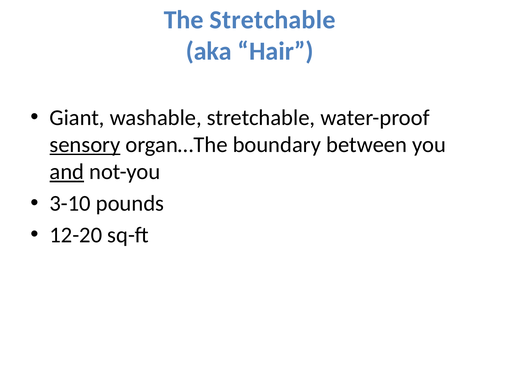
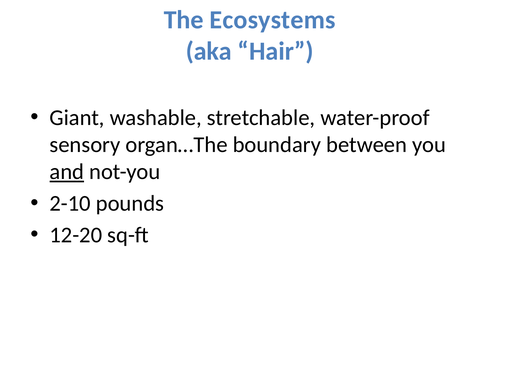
The Stretchable: Stretchable -> Ecosystems
sensory underline: present -> none
3-10: 3-10 -> 2-10
